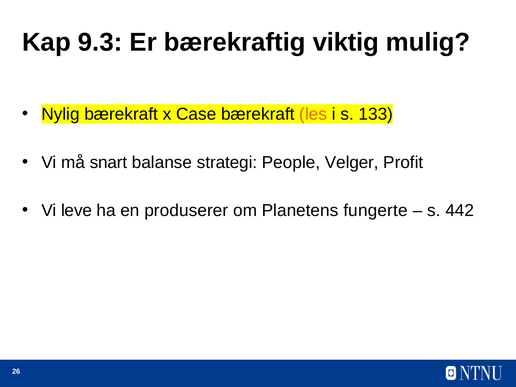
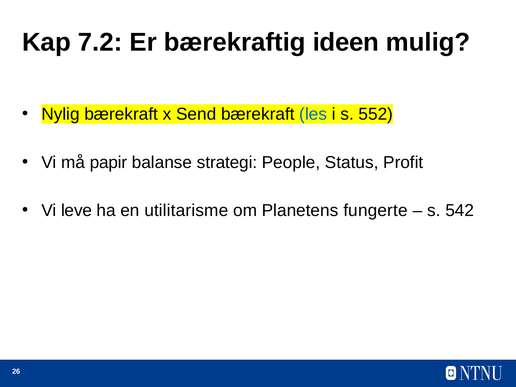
9.3: 9.3 -> 7.2
viktig: viktig -> ideen
Case: Case -> Send
les colour: orange -> blue
133: 133 -> 552
snart: snart -> papir
Velger: Velger -> Status
produserer: produserer -> utilitarisme
442: 442 -> 542
